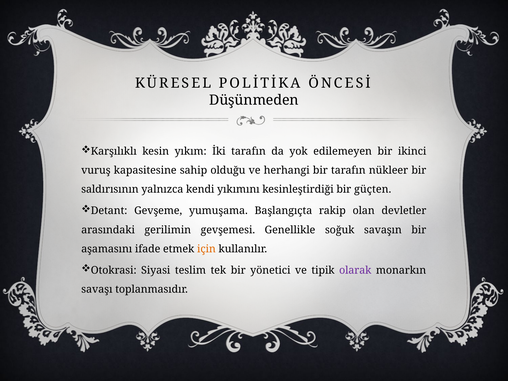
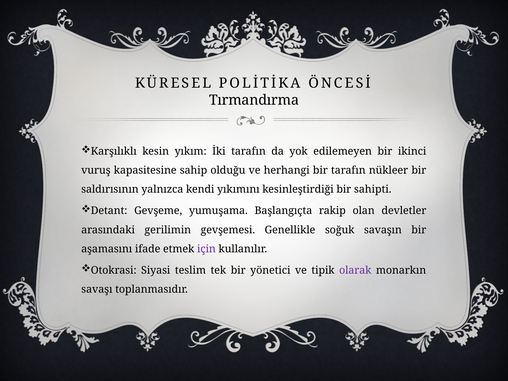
Düşünmeden: Düşünmeden -> Tırmandırma
güçten: güçten -> sahipti
için colour: orange -> purple
